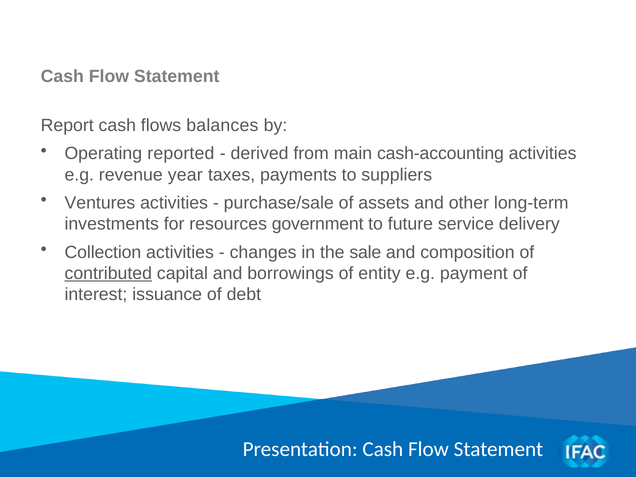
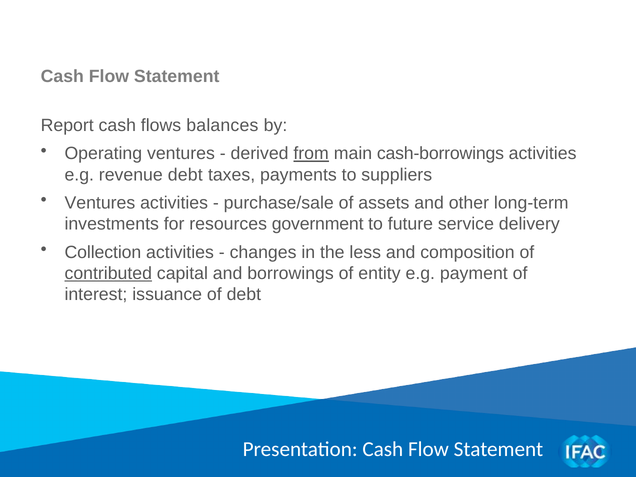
Operating reported: reported -> ventures
from underline: none -> present
cash-accounting: cash-accounting -> cash-borrowings
revenue year: year -> debt
sale: sale -> less
